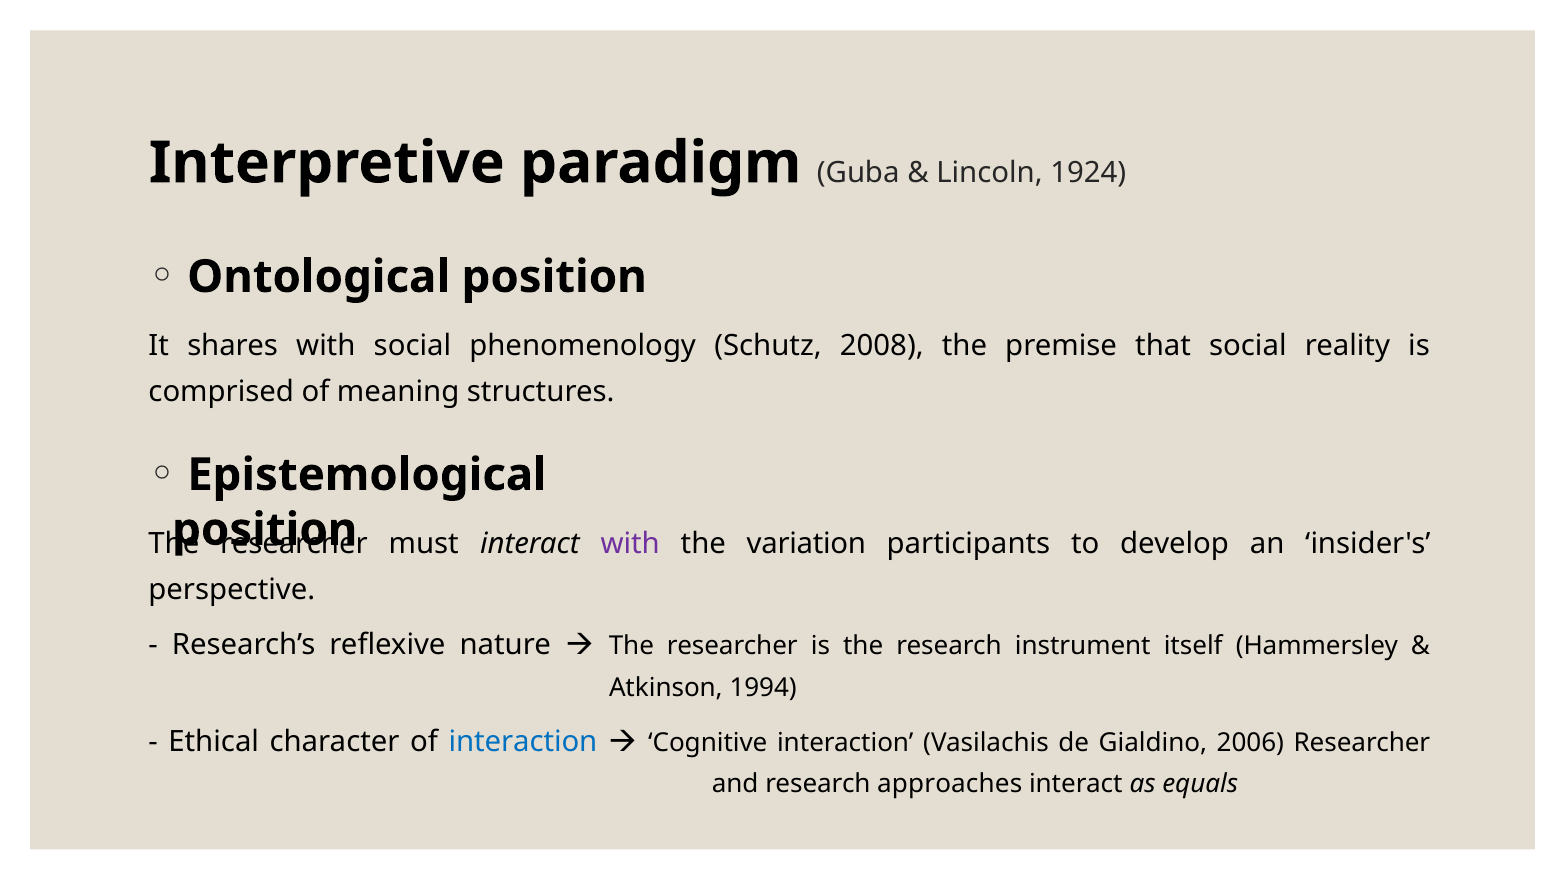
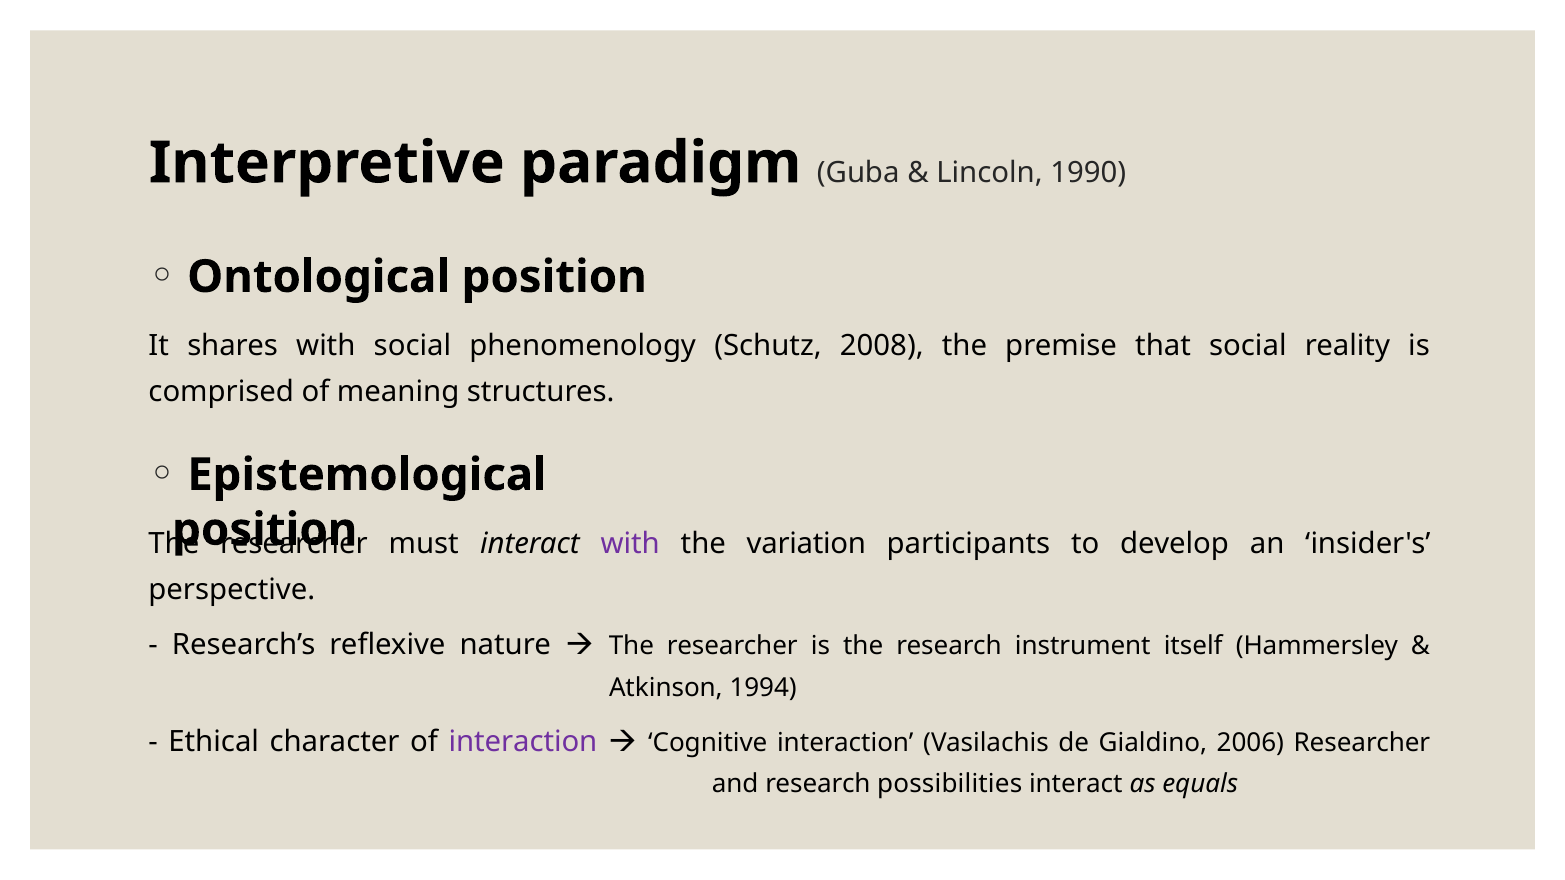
1924: 1924 -> 1990
interaction at (523, 742) colour: blue -> purple
approaches: approaches -> possibilities
